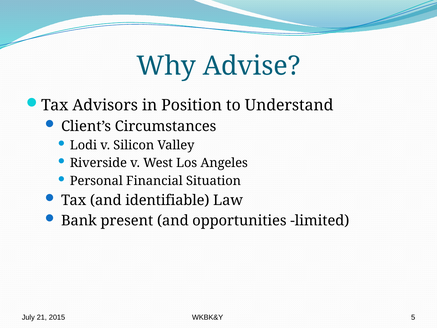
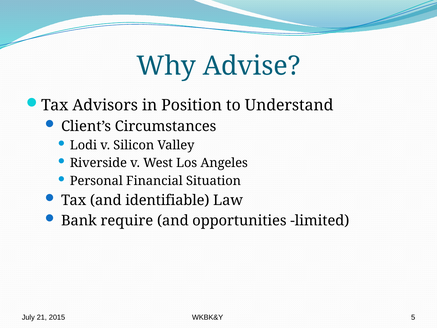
present: present -> require
